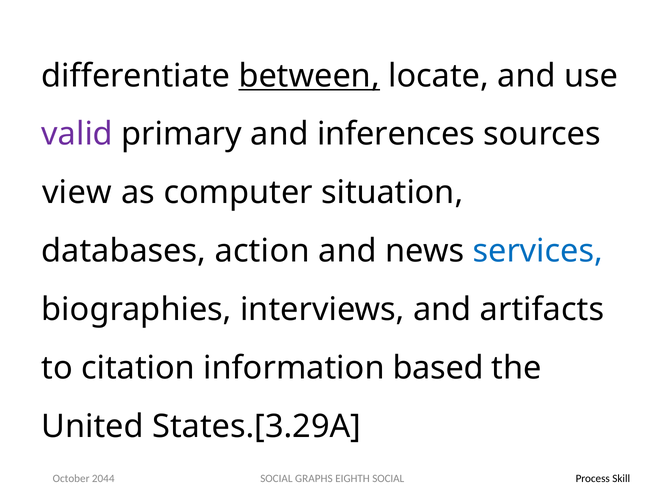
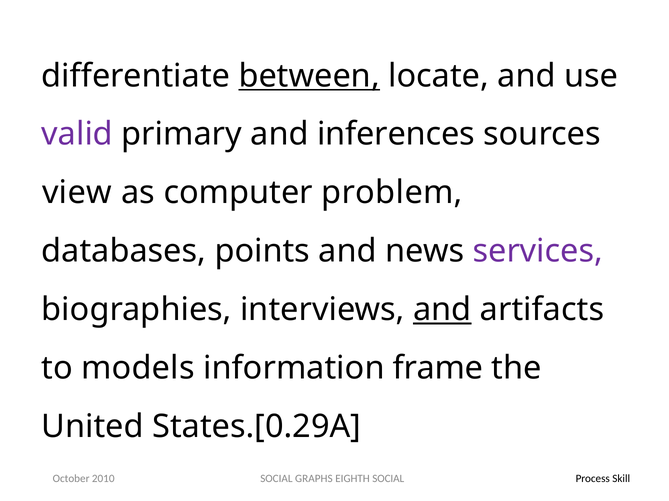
situation: situation -> problem
action: action -> points
services colour: blue -> purple
and at (442, 310) underline: none -> present
citation: citation -> models
based: based -> frame
States.[3.29A: States.[3.29A -> States.[0.29A
2044: 2044 -> 2010
